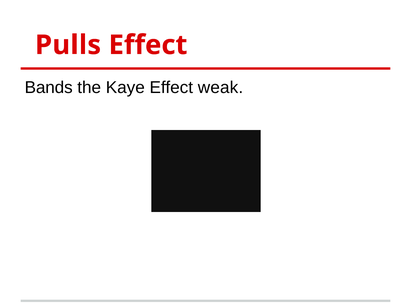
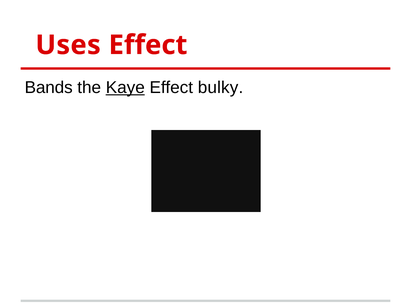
Pulls: Pulls -> Uses
Kaye underline: none -> present
weak: weak -> bulky
